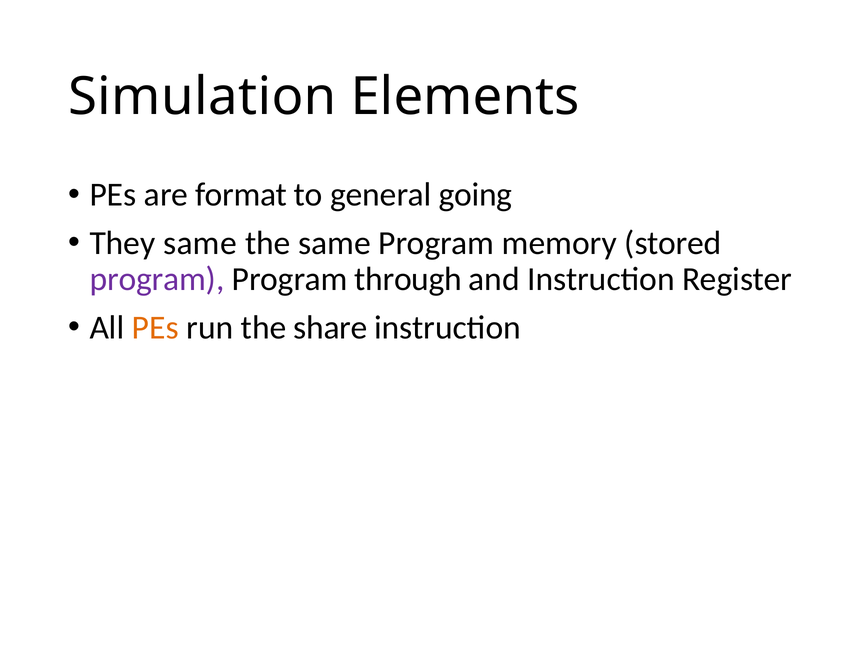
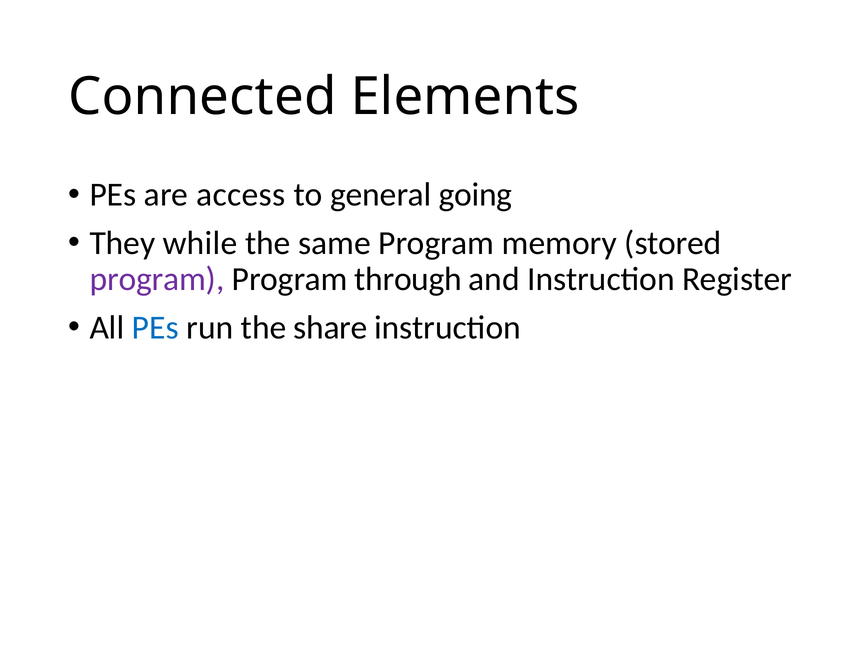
Simulation: Simulation -> Connected
format: format -> access
They same: same -> while
PEs at (155, 328) colour: orange -> blue
